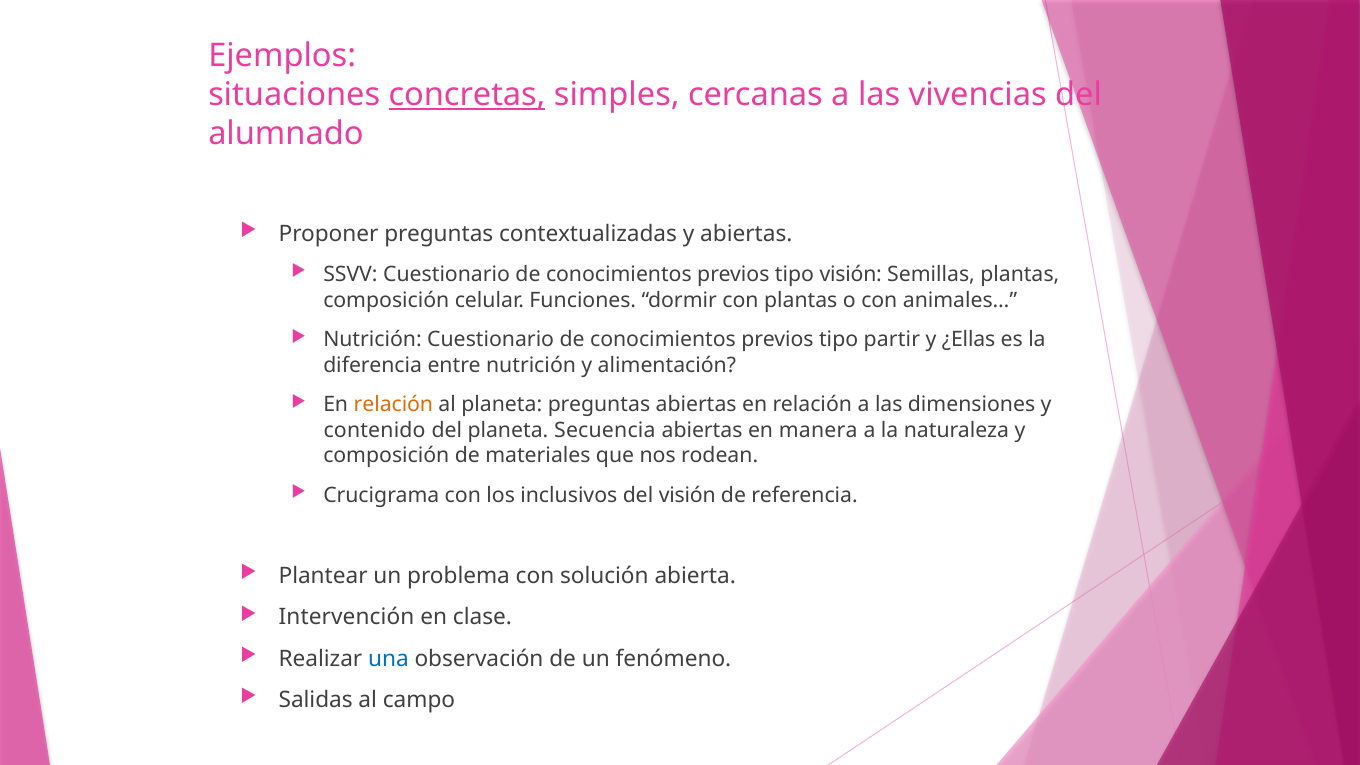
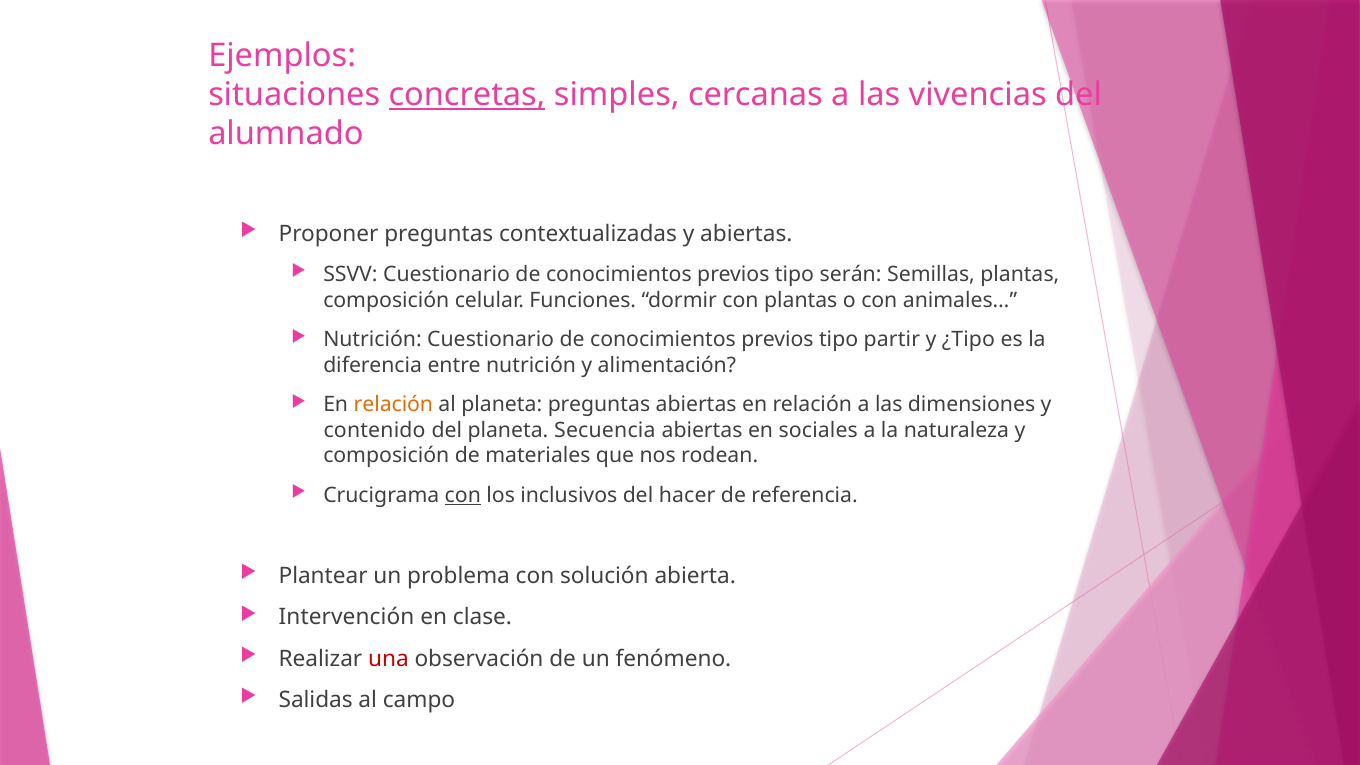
tipo visión: visión -> serán
¿Ellas: ¿Ellas -> ¿Tipo
manera: manera -> sociales
con at (463, 496) underline: none -> present
del visión: visión -> hacer
una colour: blue -> red
